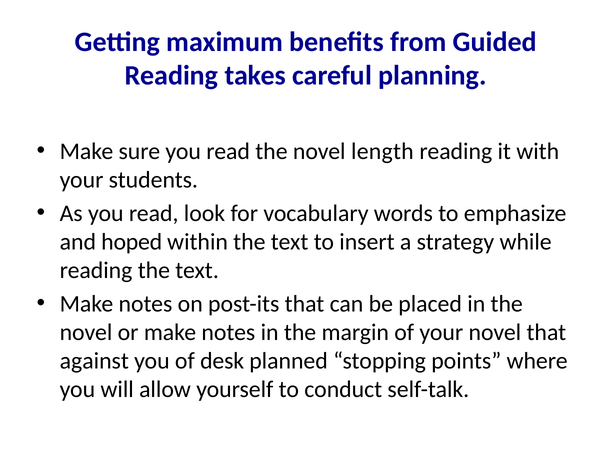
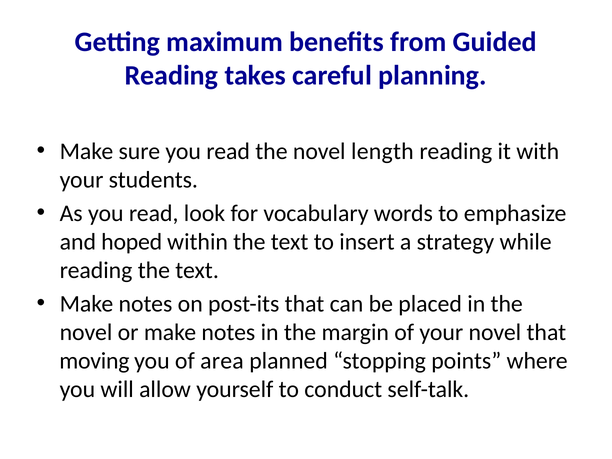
against: against -> moving
desk: desk -> area
